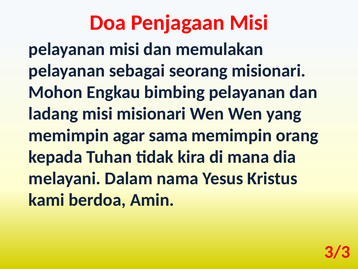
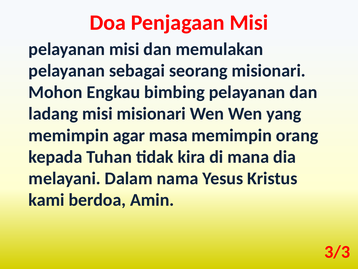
sama: sama -> masa
